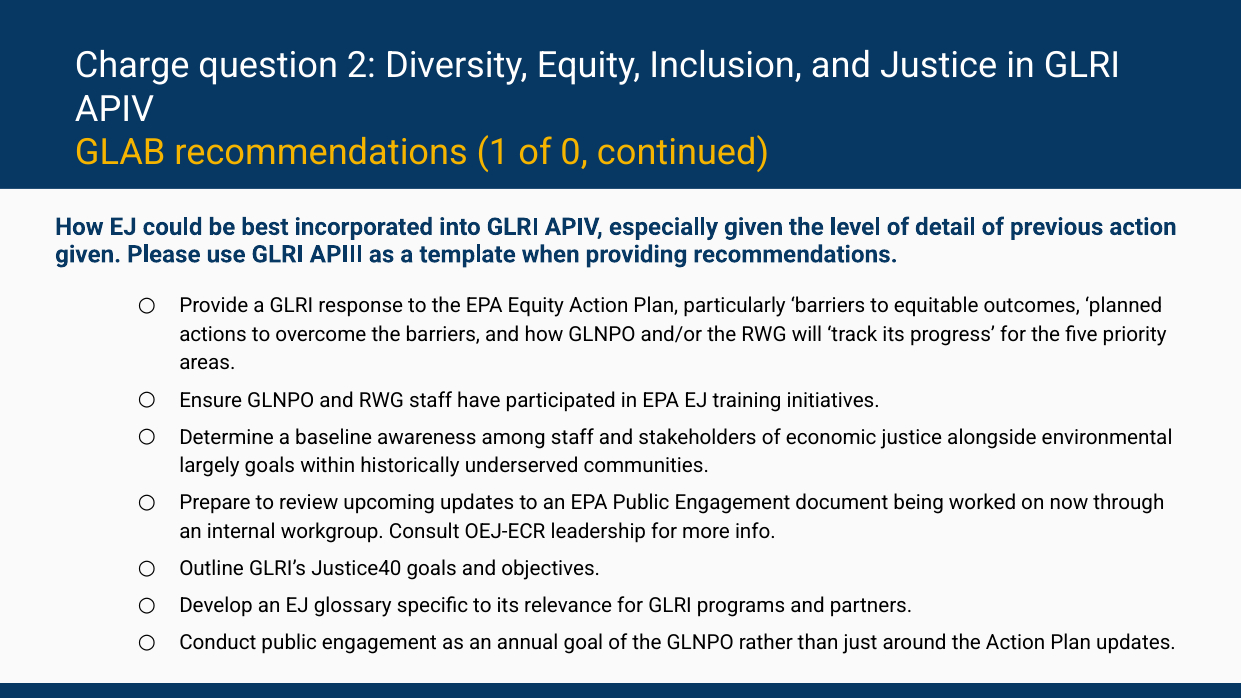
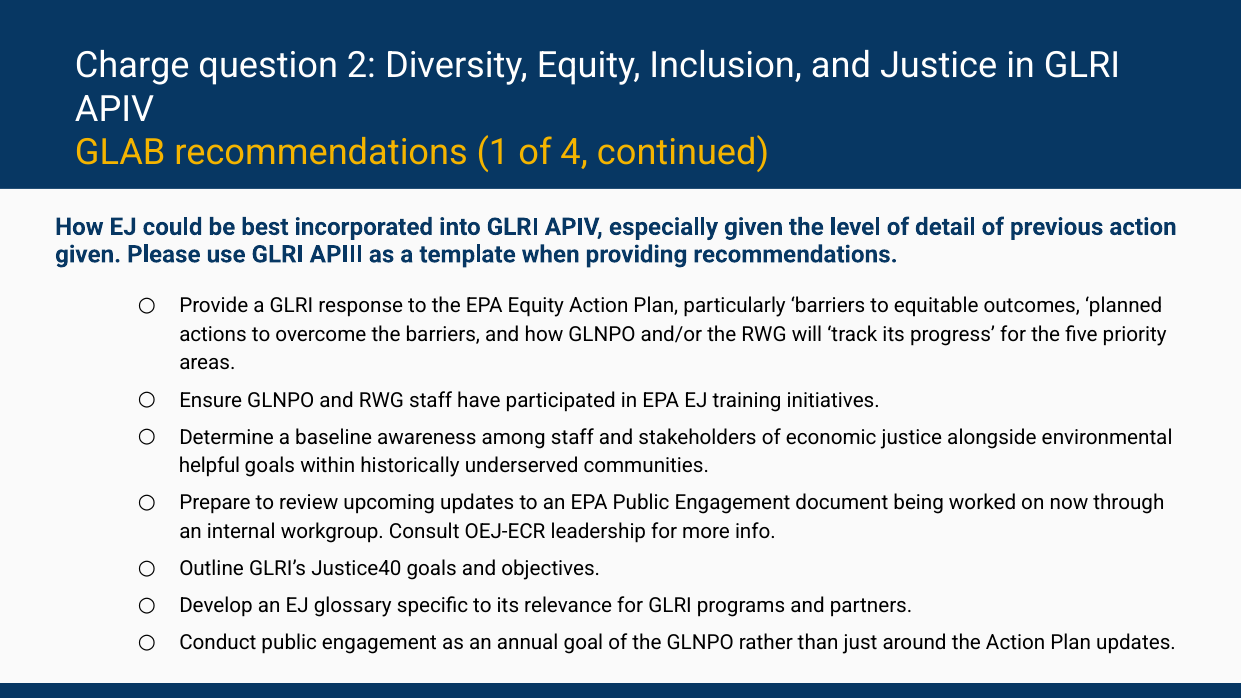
0: 0 -> 4
largely: largely -> helpful
